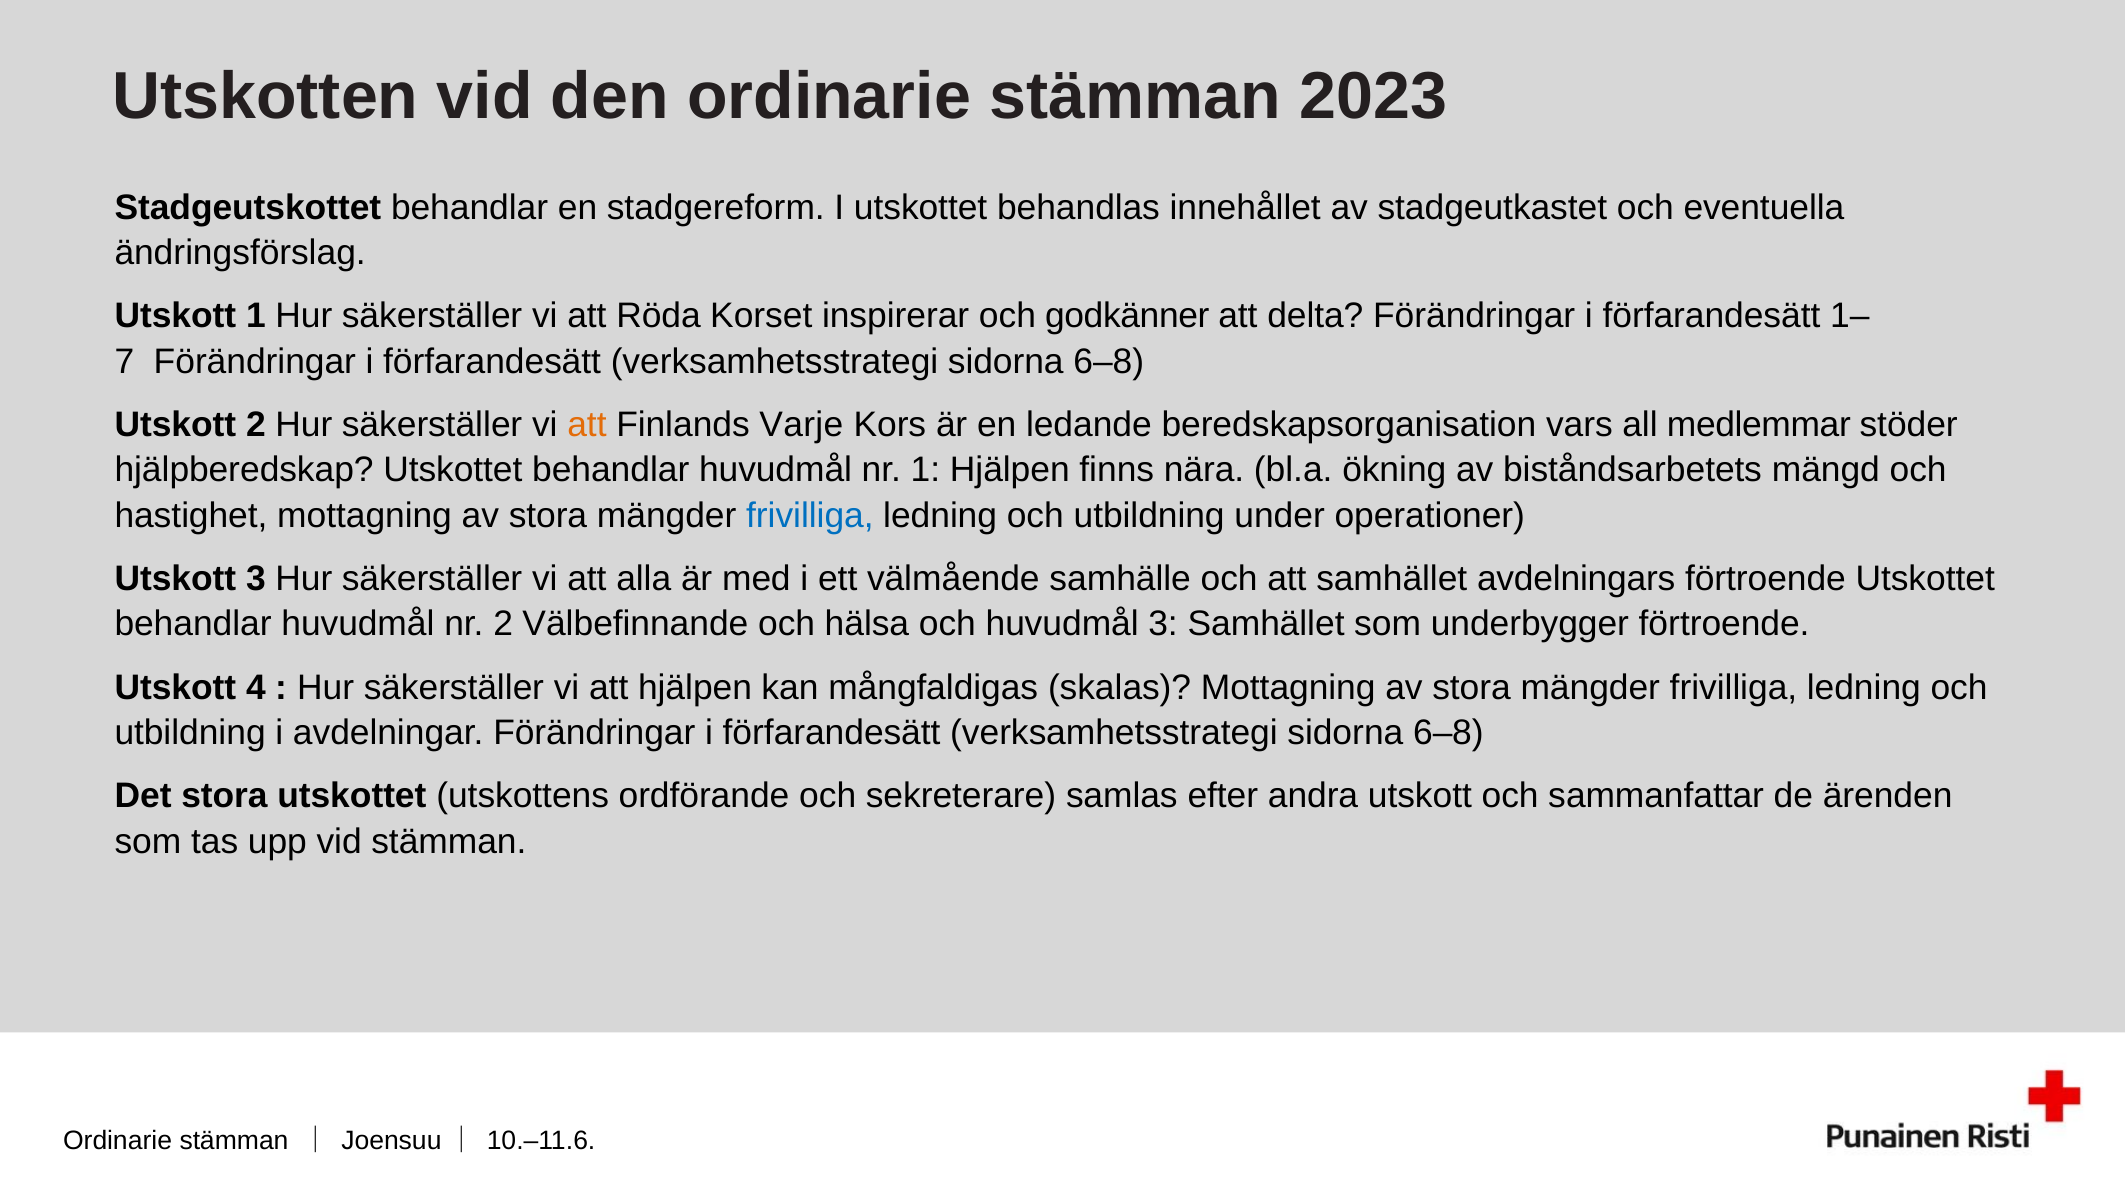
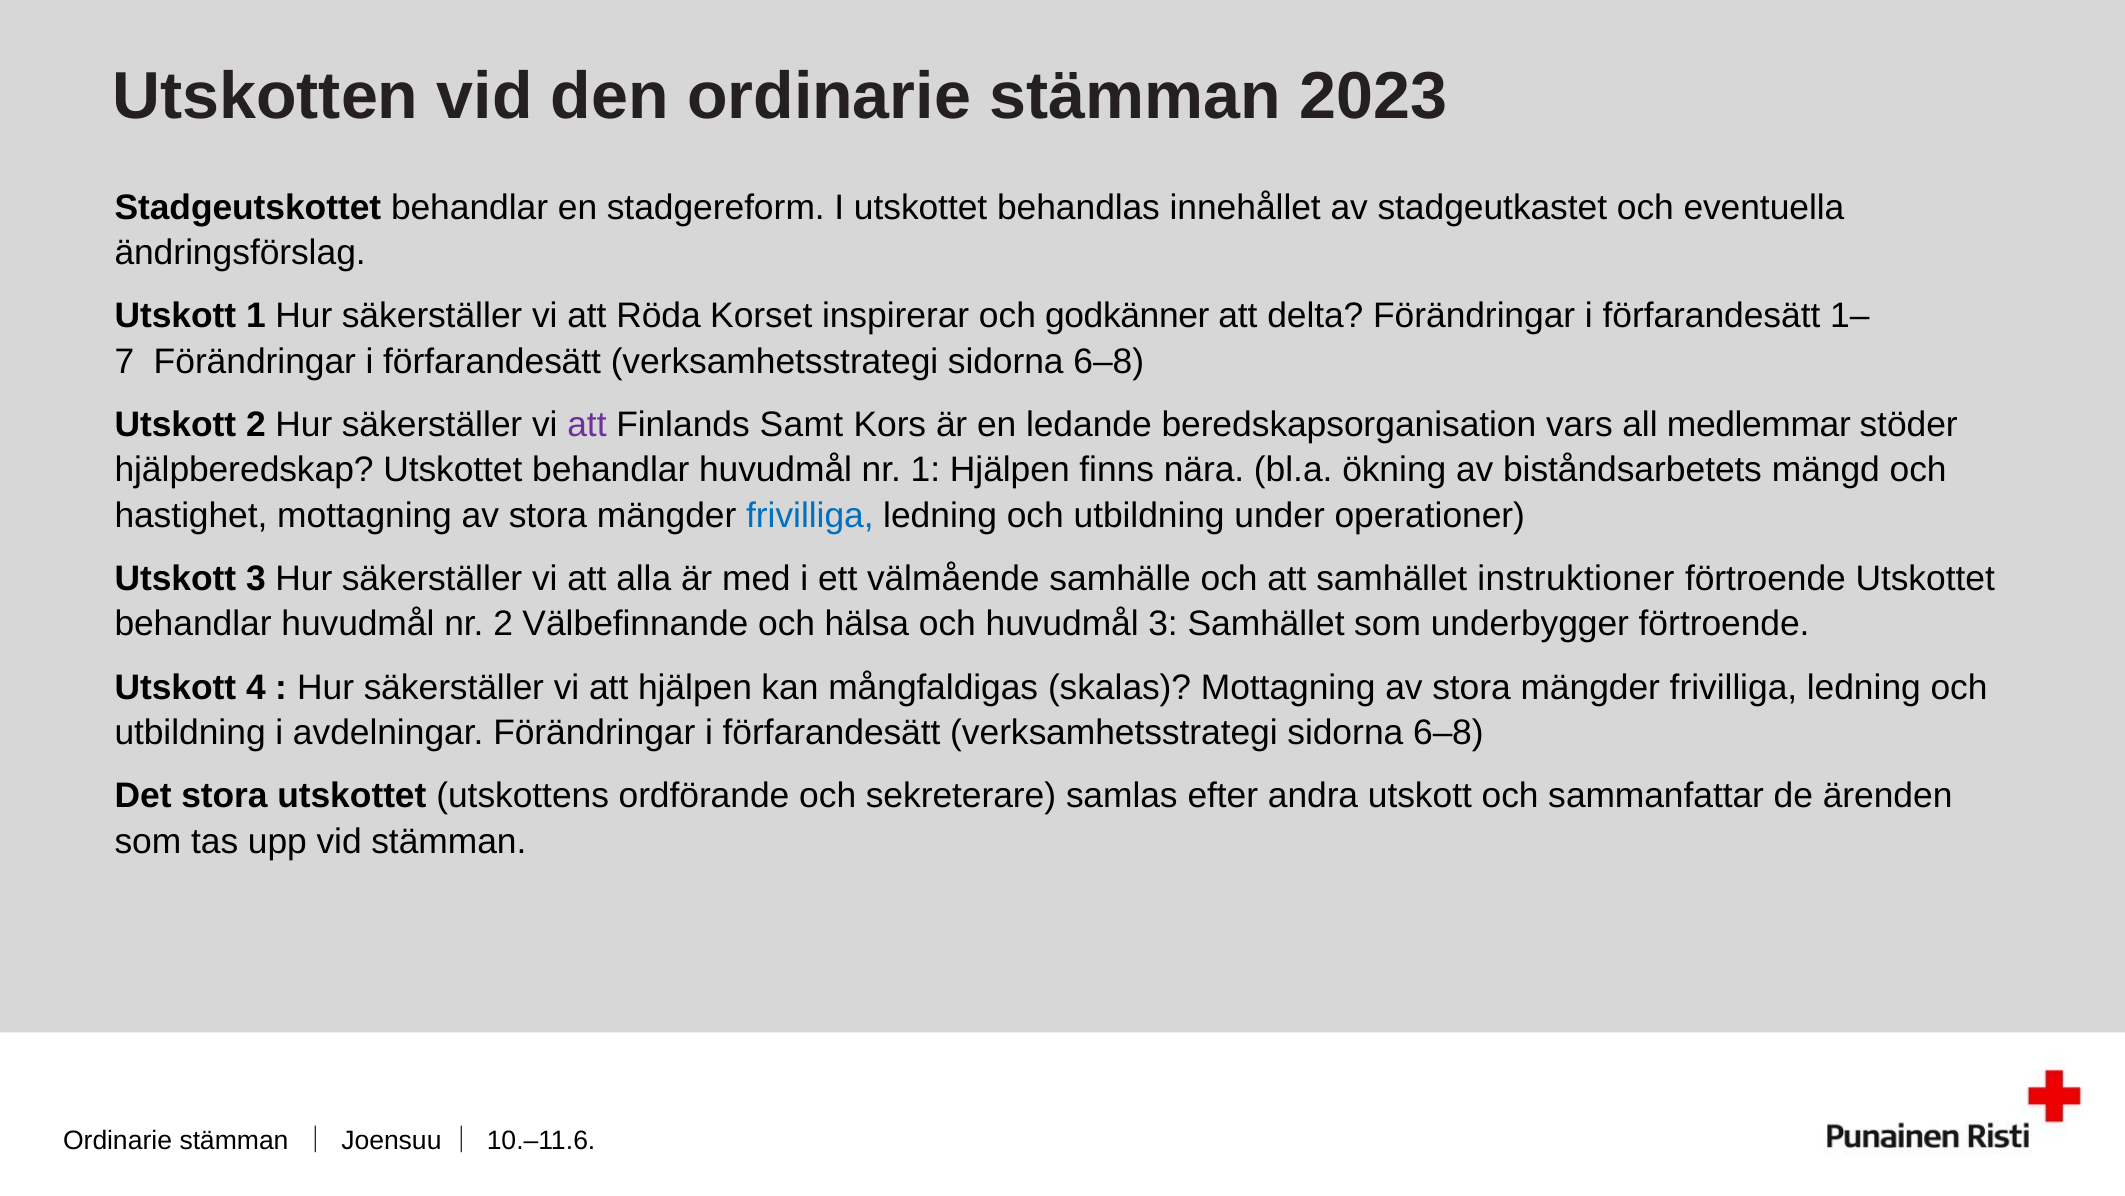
att at (587, 424) colour: orange -> purple
Varje: Varje -> Samt
avdelningars: avdelningars -> instruktioner
